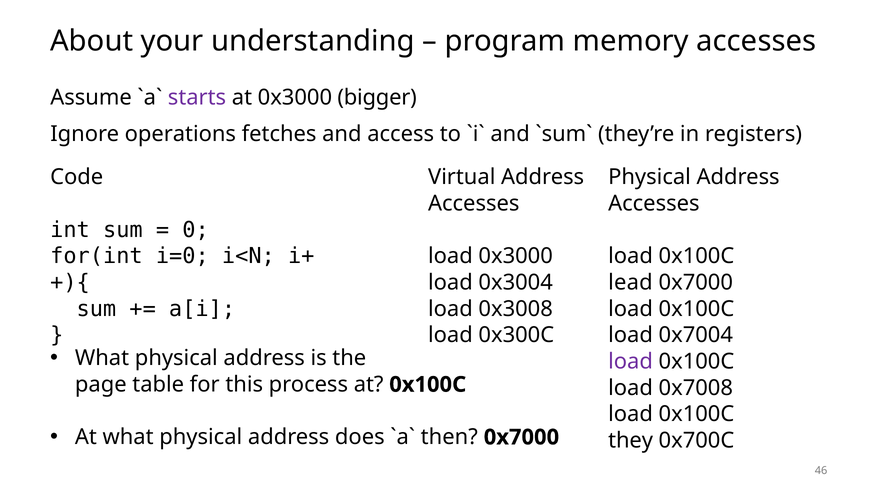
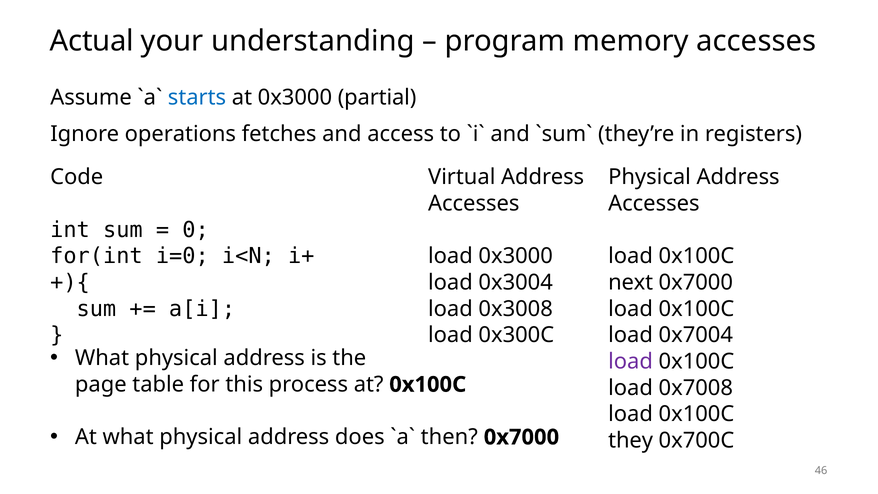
About: About -> Actual
starts colour: purple -> blue
bigger: bigger -> partial
lead: lead -> next
